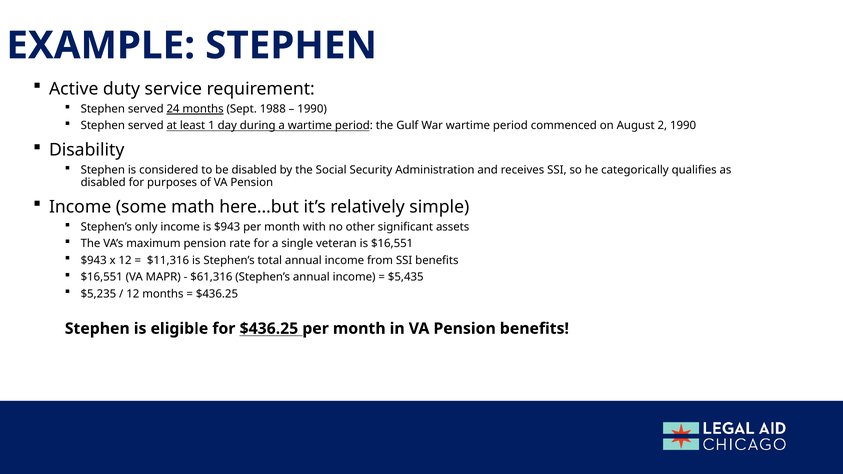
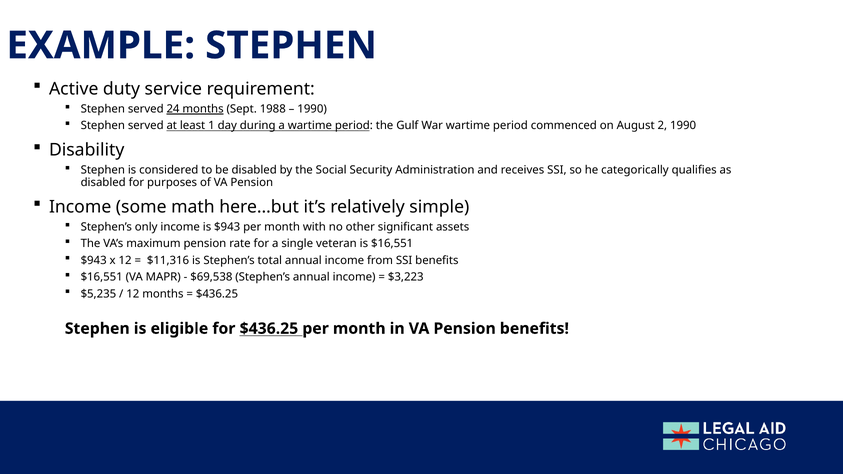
$61,316: $61,316 -> $69,538
$5,435: $5,435 -> $3,223
